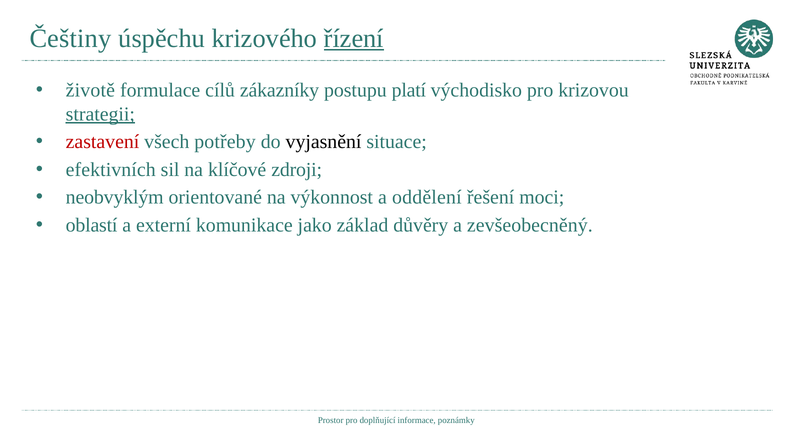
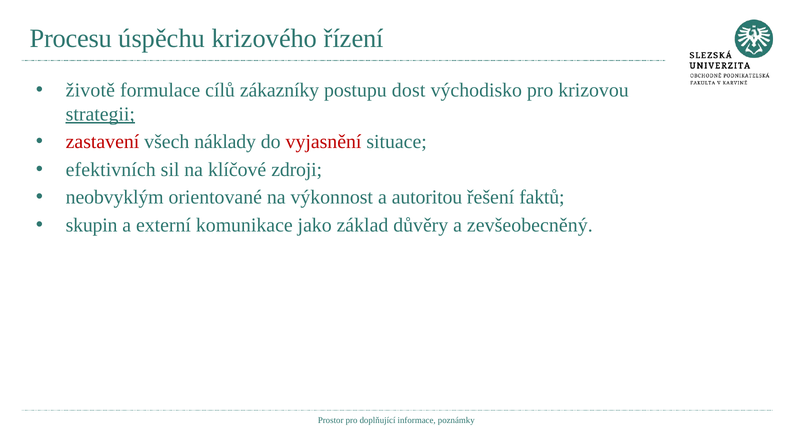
Češtiny: Češtiny -> Procesu
řízení underline: present -> none
platí: platí -> dost
potřeby: potřeby -> náklady
vyjasnění colour: black -> red
oddělení: oddělení -> autoritou
moci: moci -> faktů
oblastí: oblastí -> skupin
